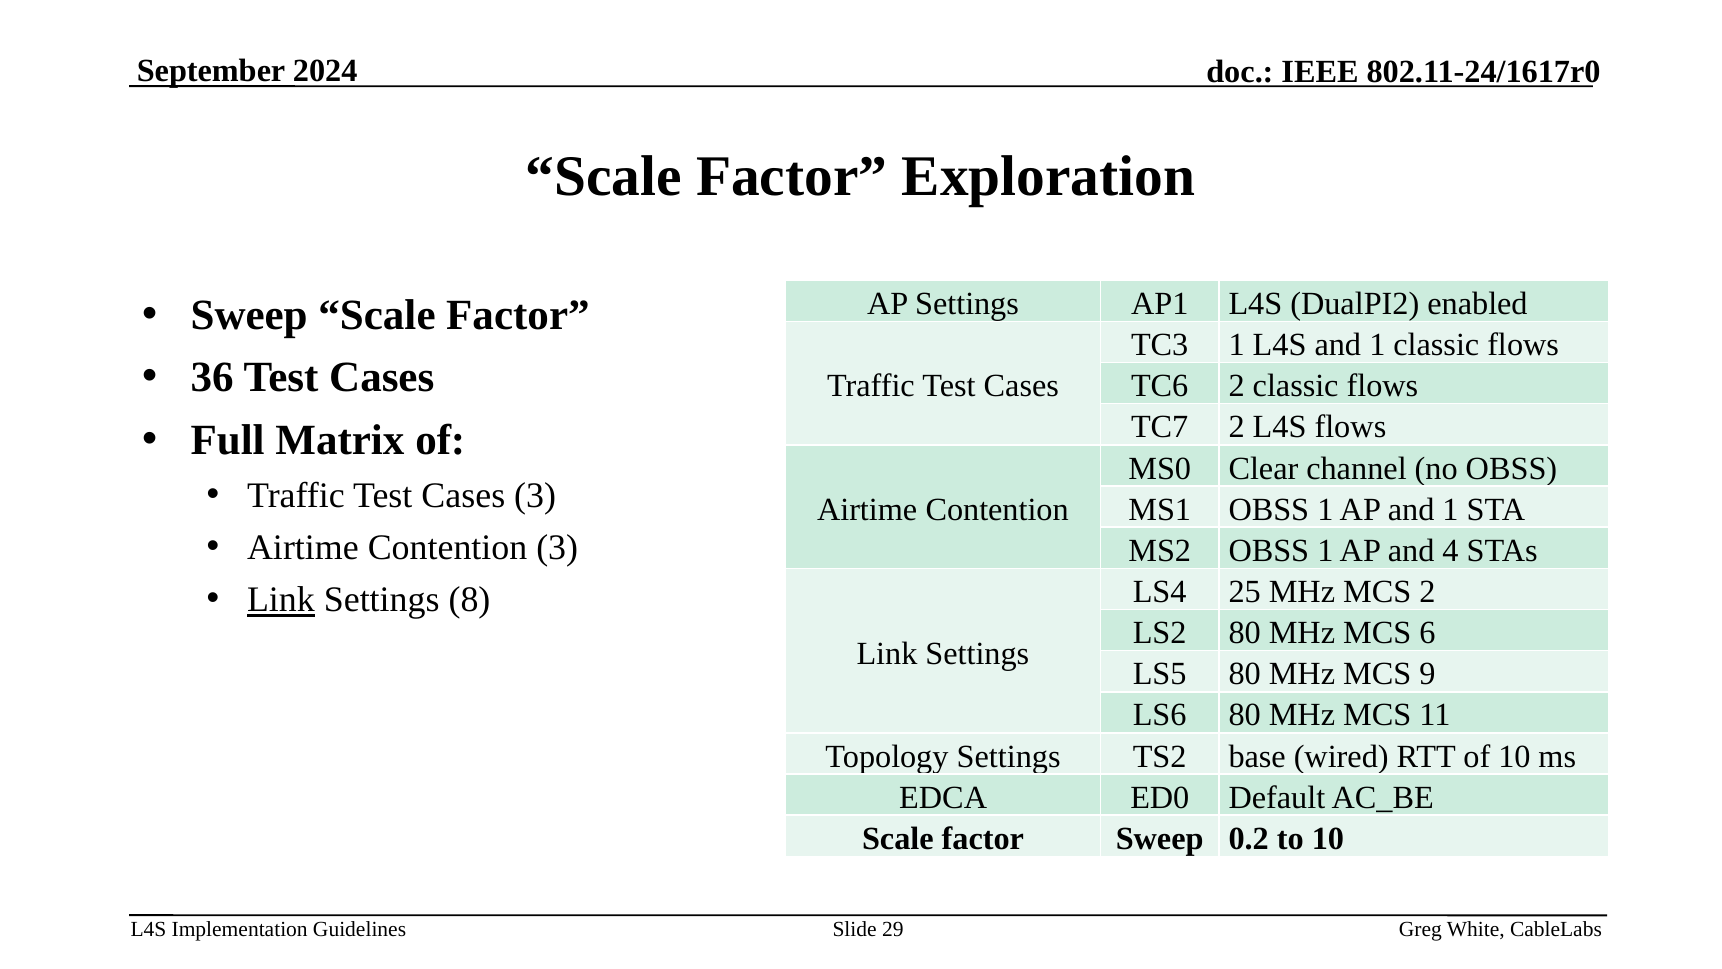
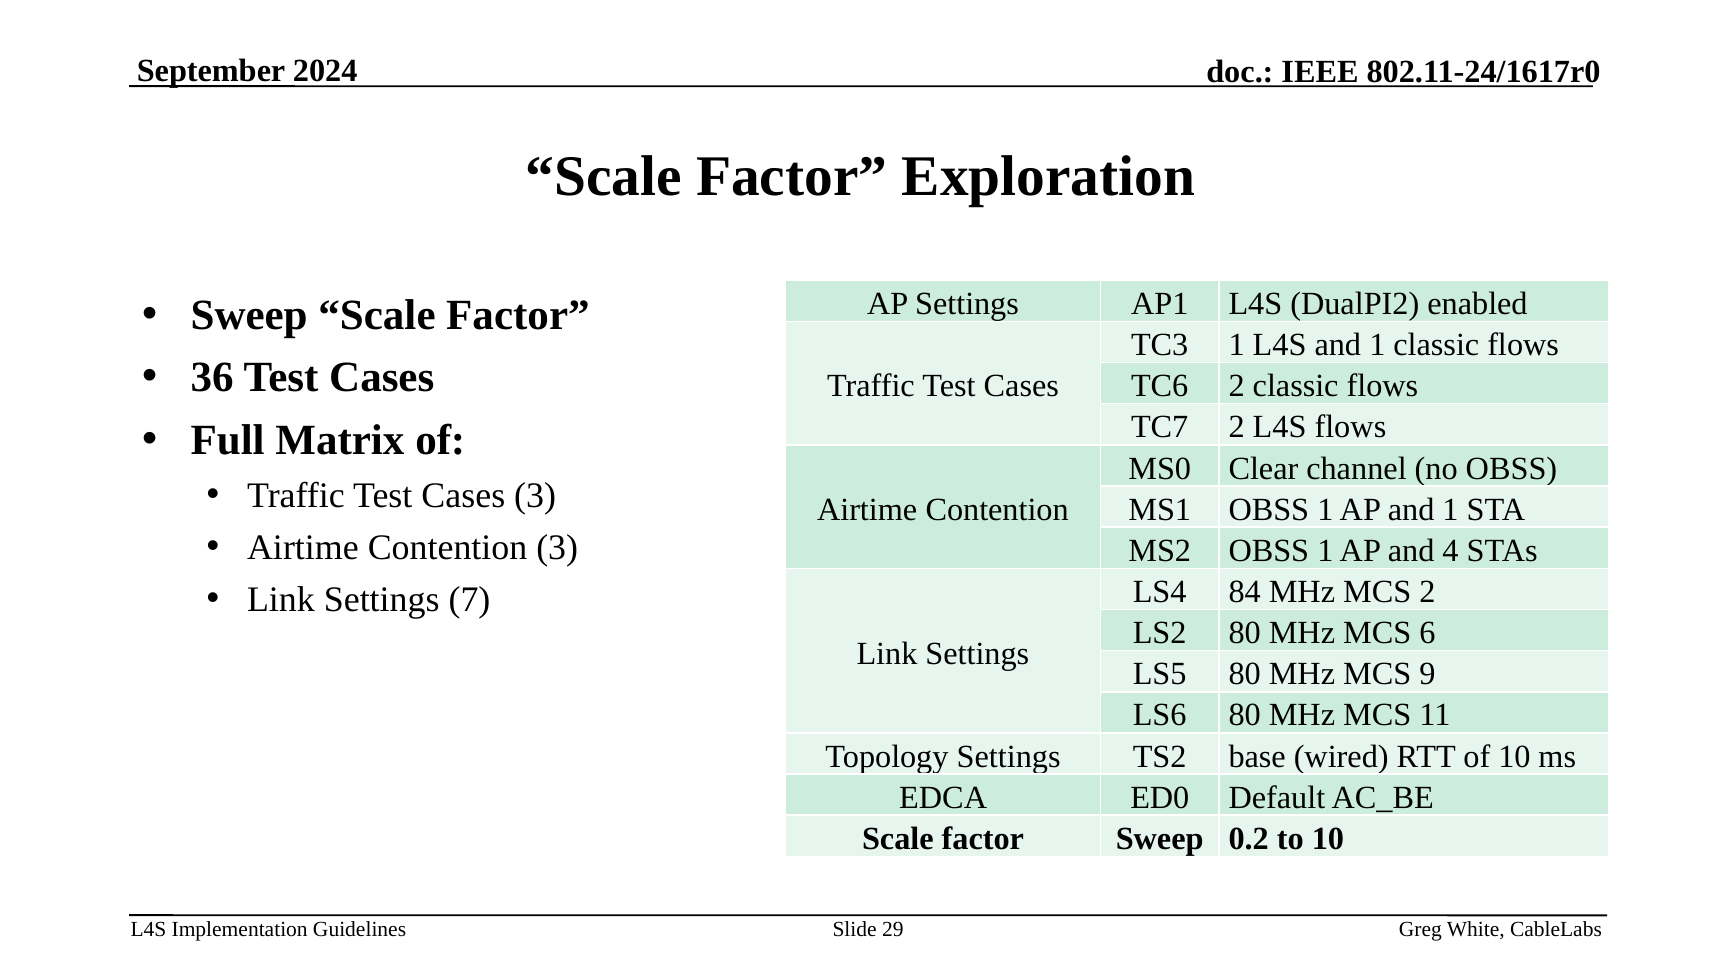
25: 25 -> 84
Link at (281, 600) underline: present -> none
8: 8 -> 7
